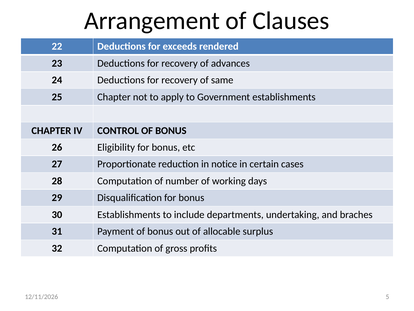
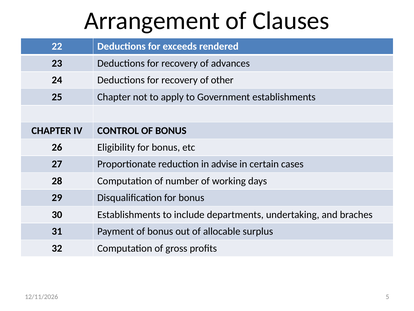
same: same -> other
notice: notice -> advise
